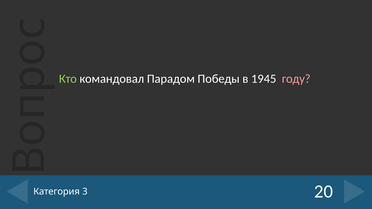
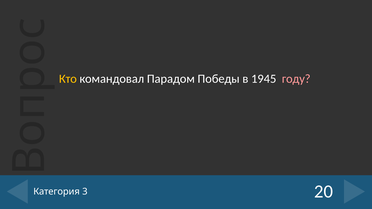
Кто colour: light green -> yellow
